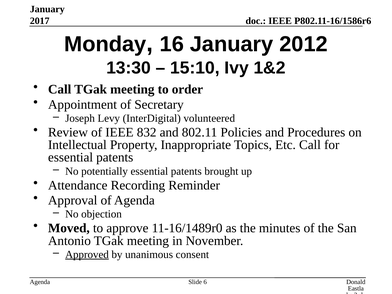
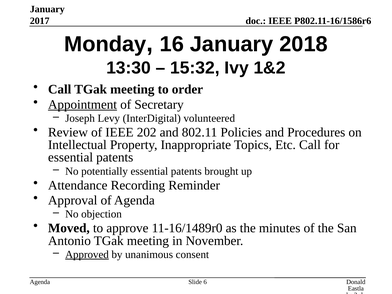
2012: 2012 -> 2018
15:10: 15:10 -> 15:32
Appointment underline: none -> present
832: 832 -> 202
